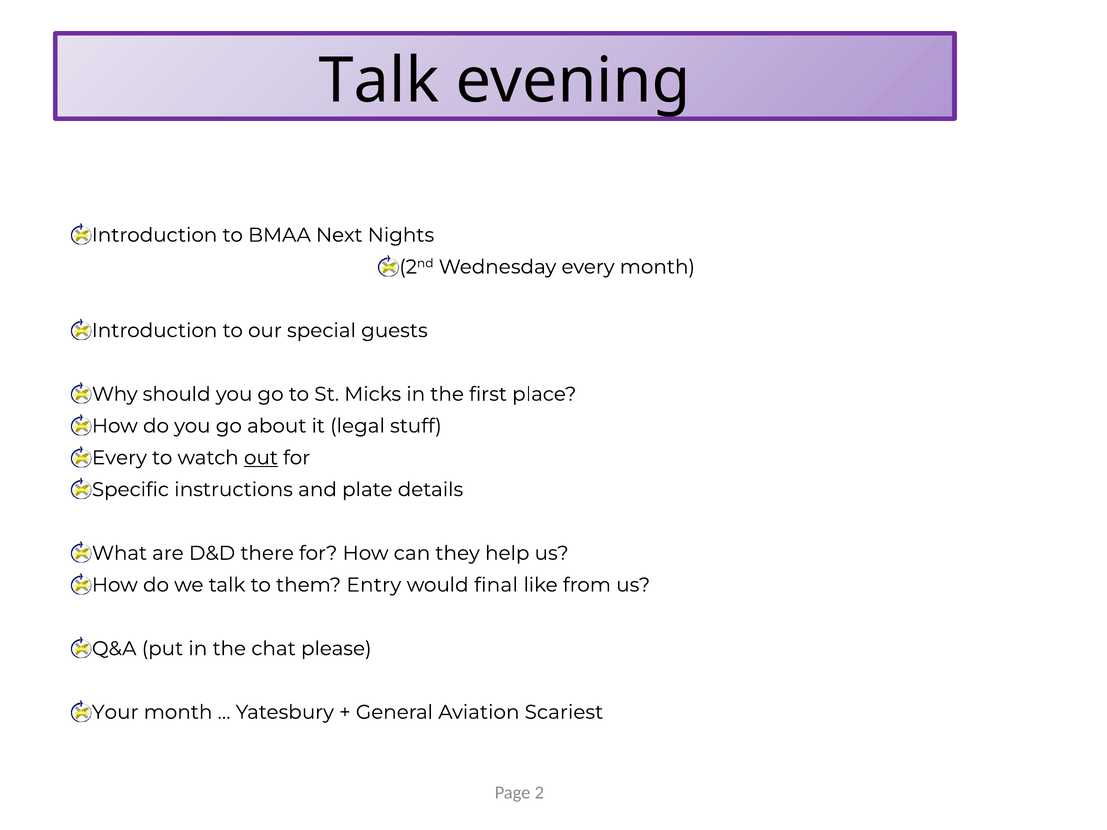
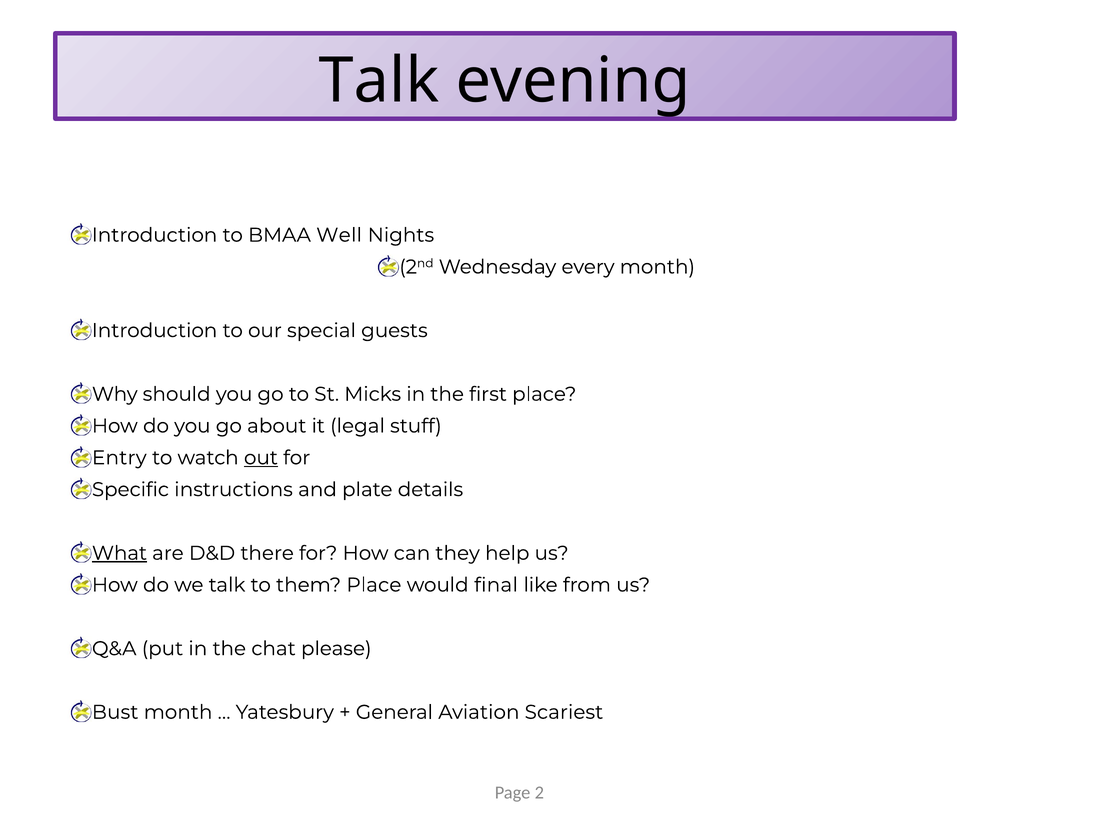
Next: Next -> Well
Every at (119, 458): Every -> Entry
What underline: none -> present
them Entry: Entry -> Place
Your: Your -> Bust
